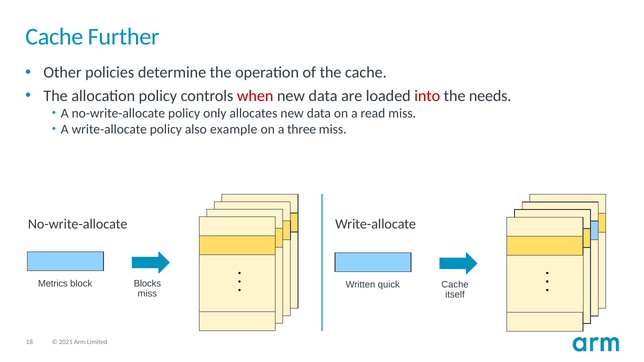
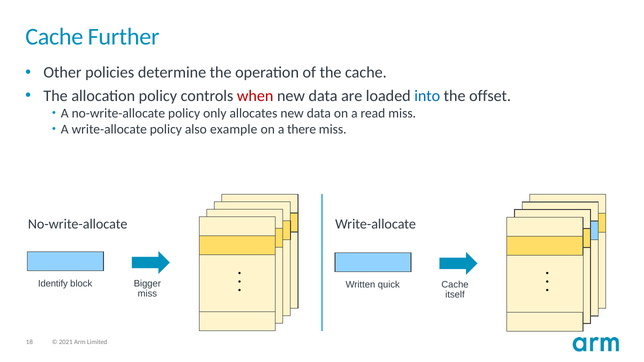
into colour: red -> blue
needs: needs -> offset
three: three -> there
Metrics: Metrics -> Identify
Blocks: Blocks -> Bigger
